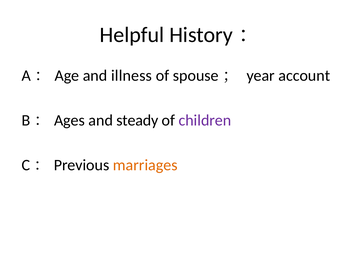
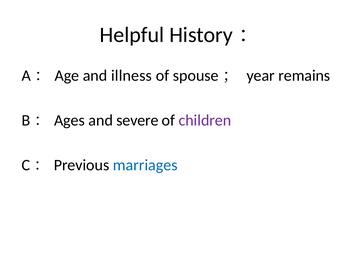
account: account -> remains
steady: steady -> severe
marriages colour: orange -> blue
